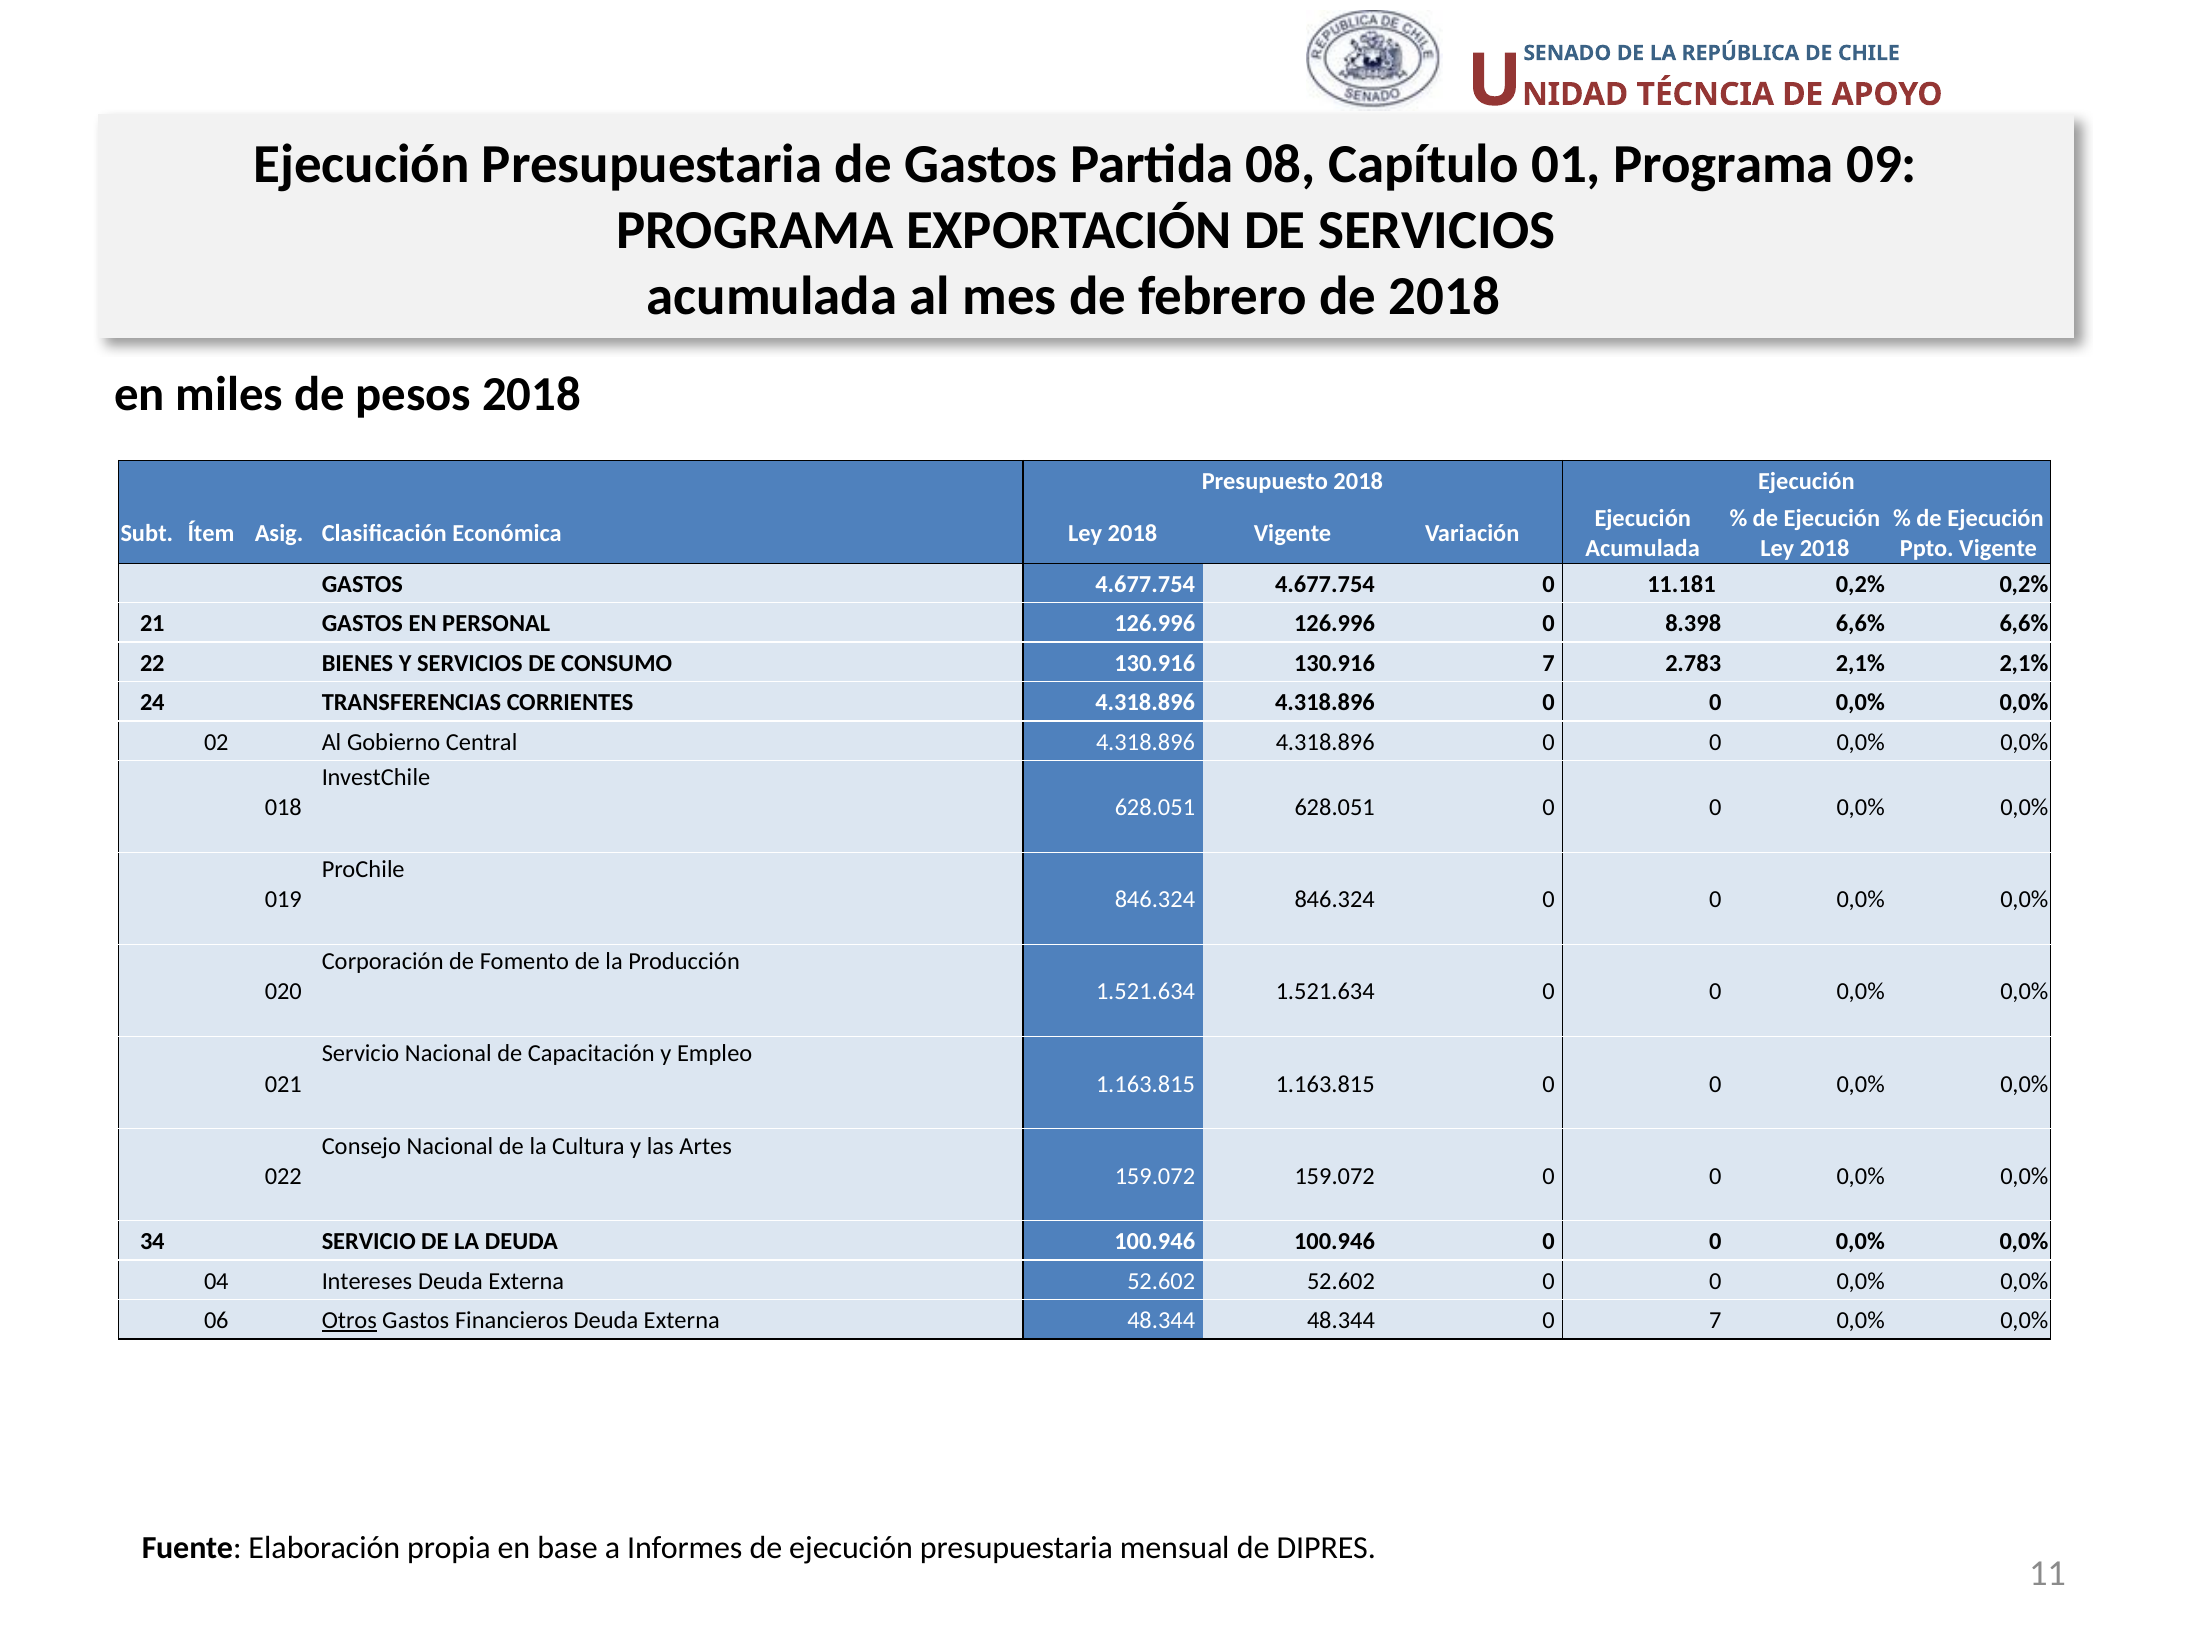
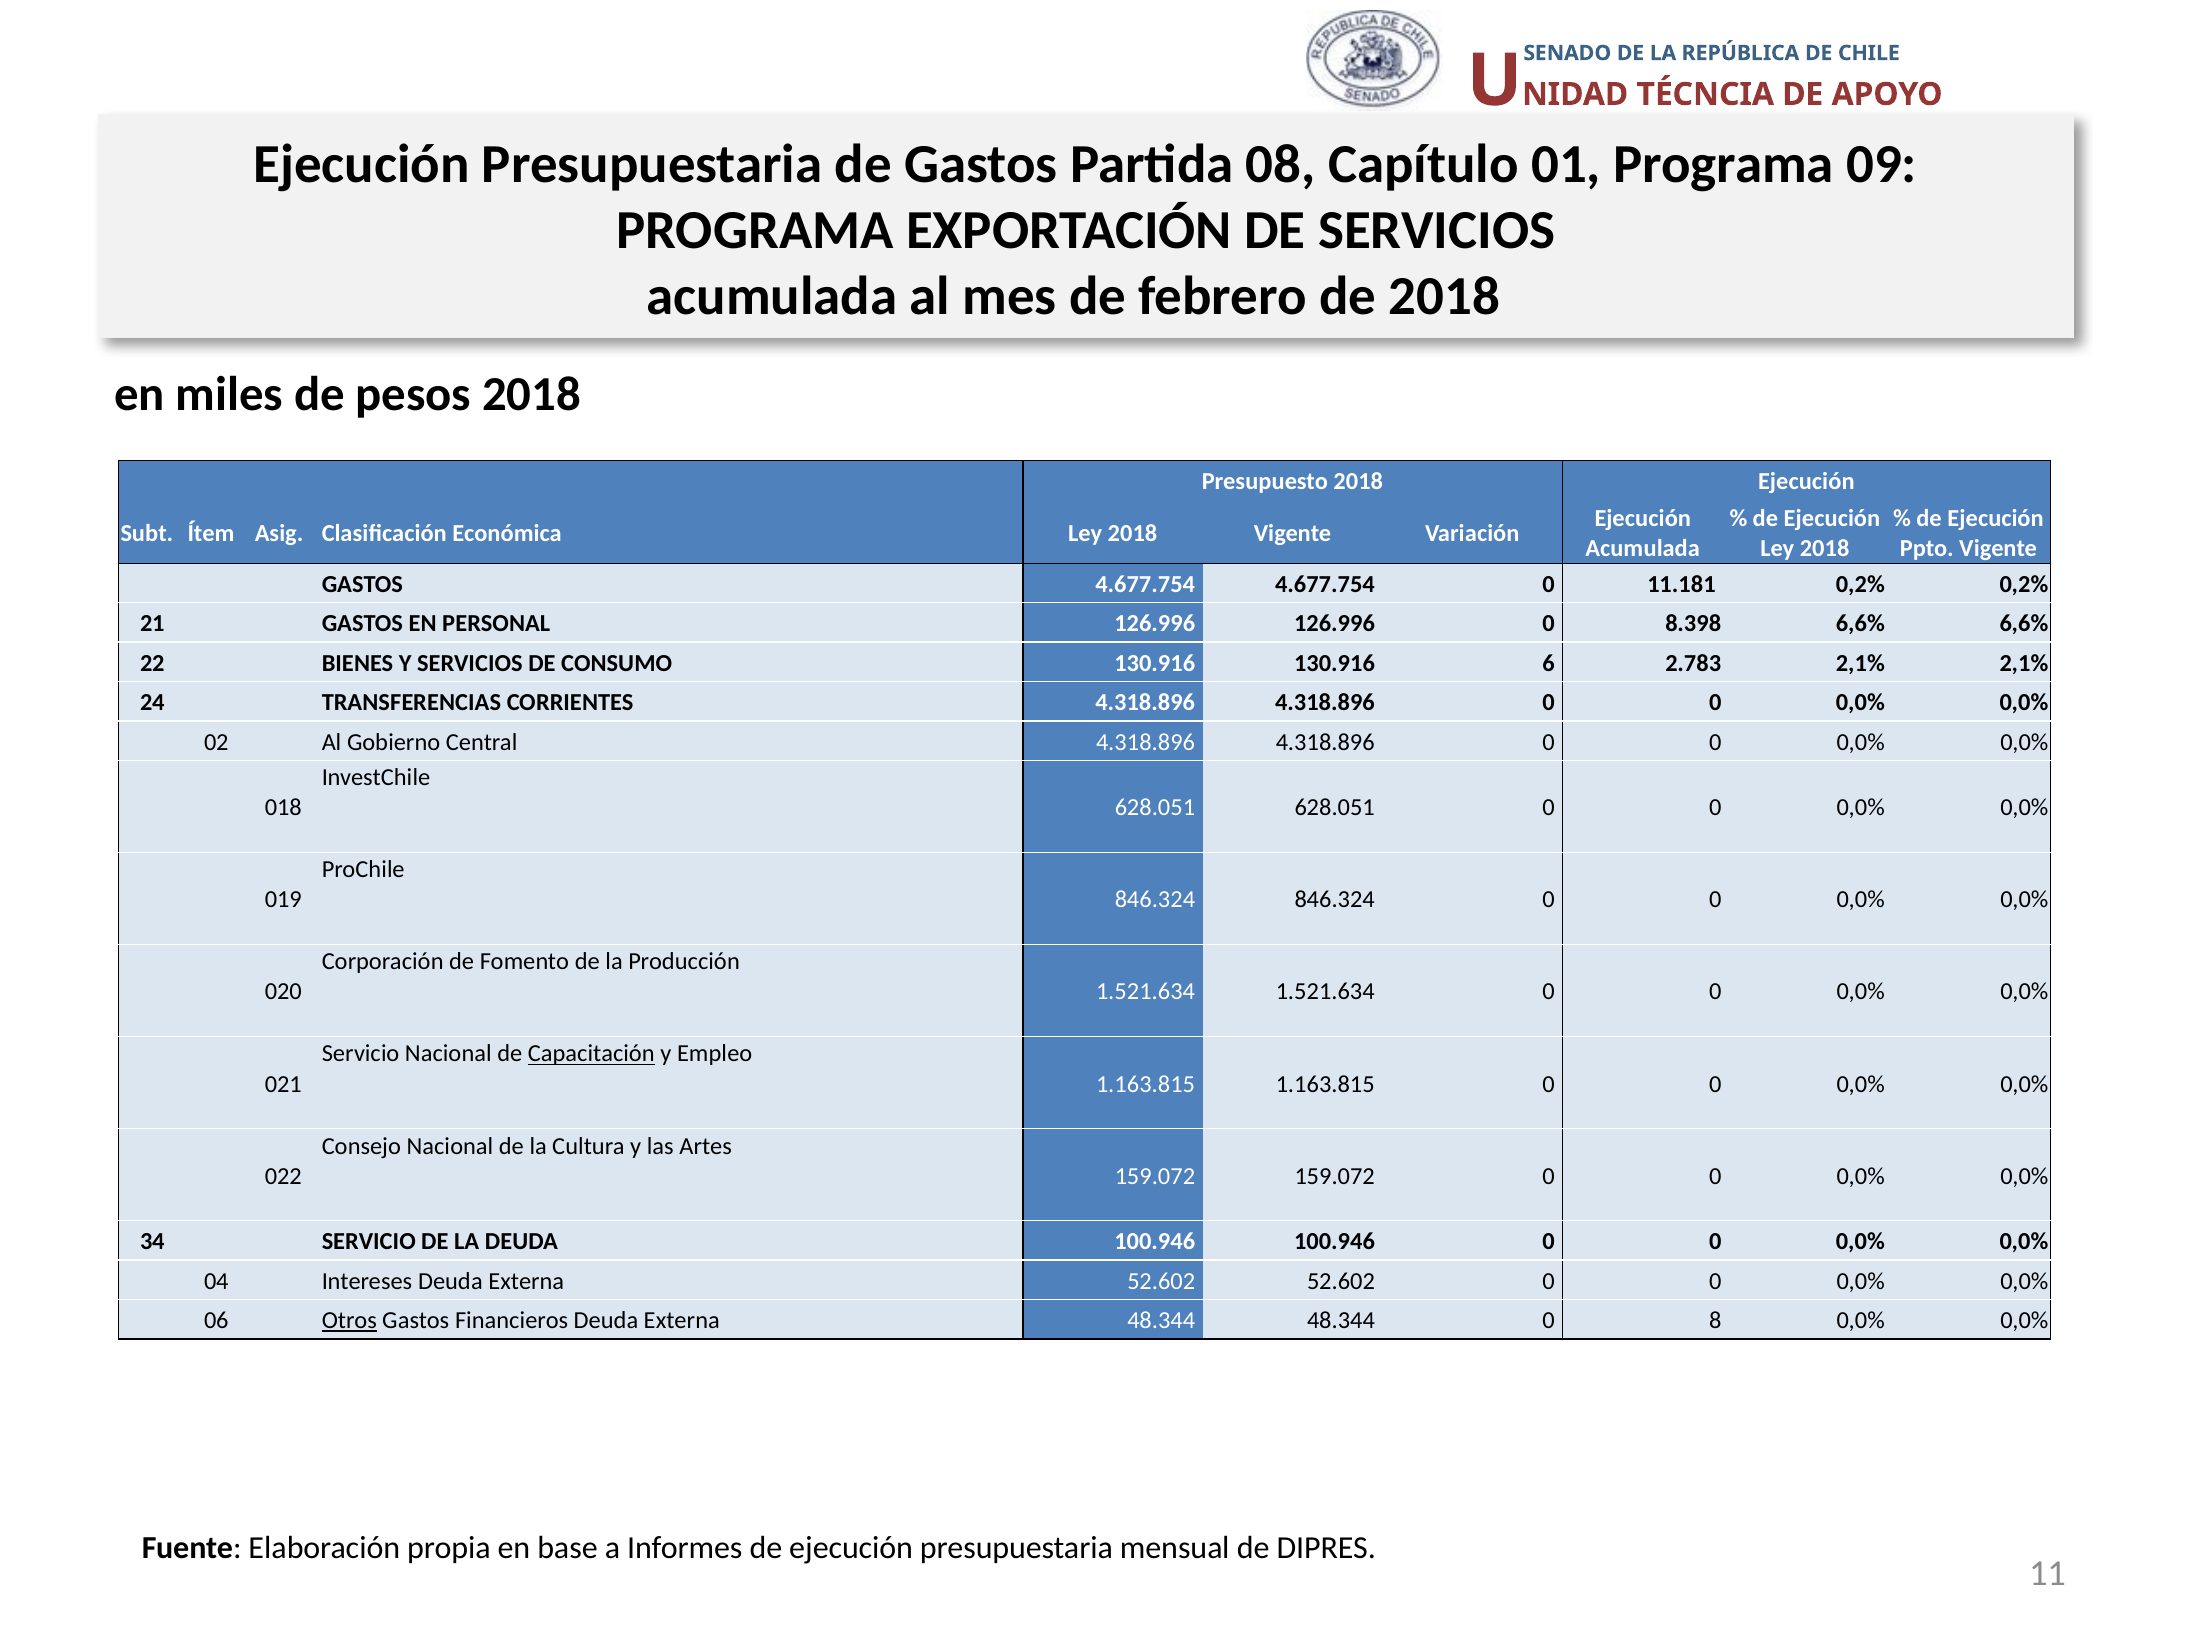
130.916 7: 7 -> 6
Capacitación underline: none -> present
0 7: 7 -> 8
